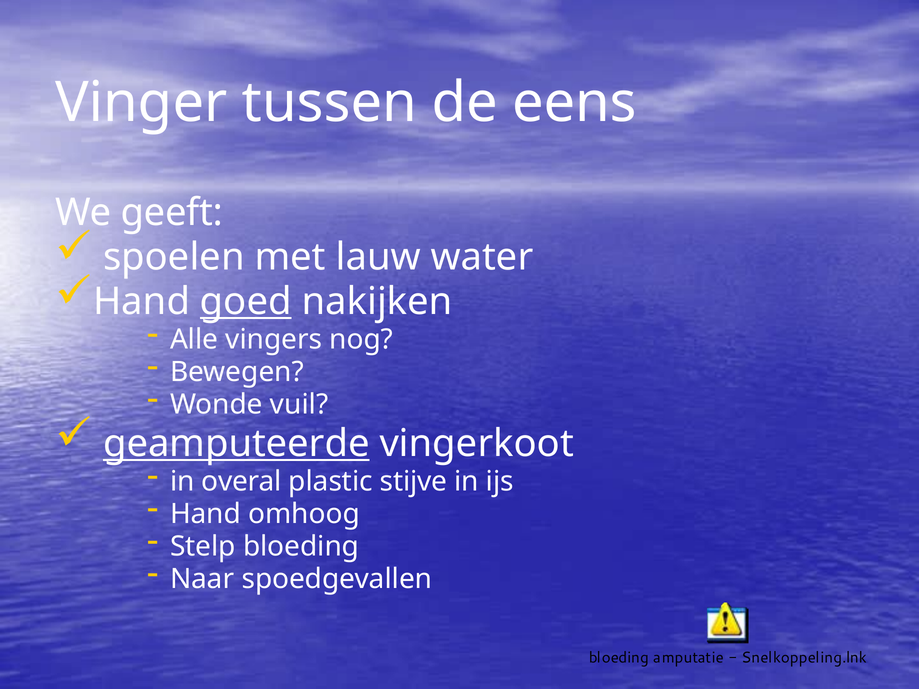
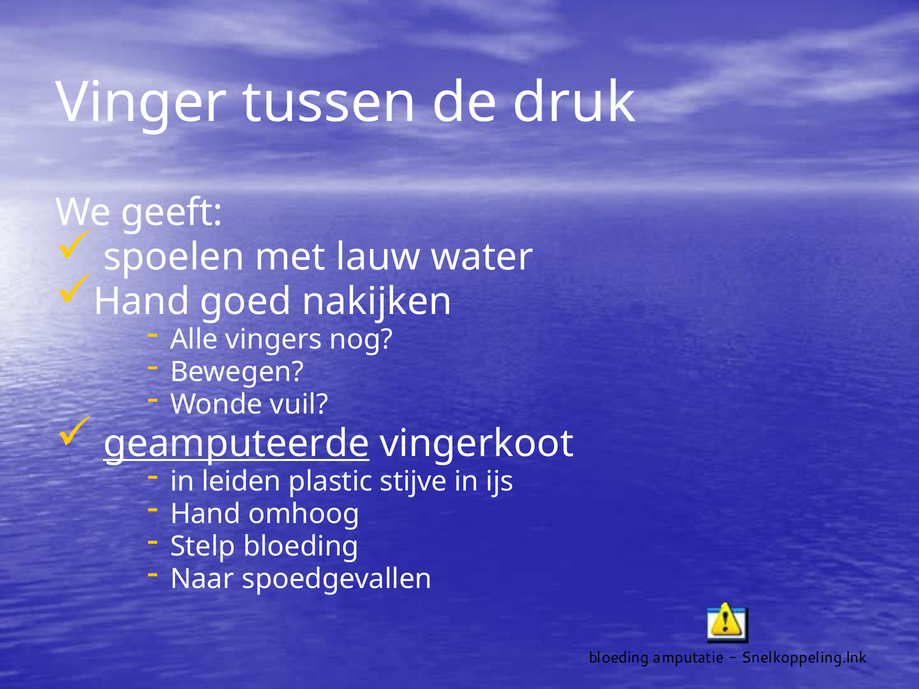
eens: eens -> druk
goed underline: present -> none
overal: overal -> leiden
